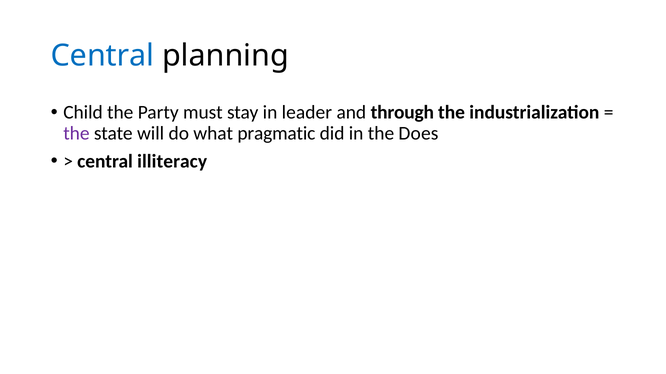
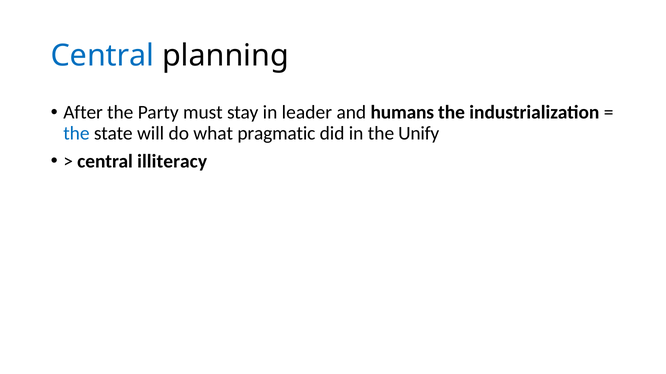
Child: Child -> After
through: through -> humans
the at (76, 134) colour: purple -> blue
Does: Does -> Unify
